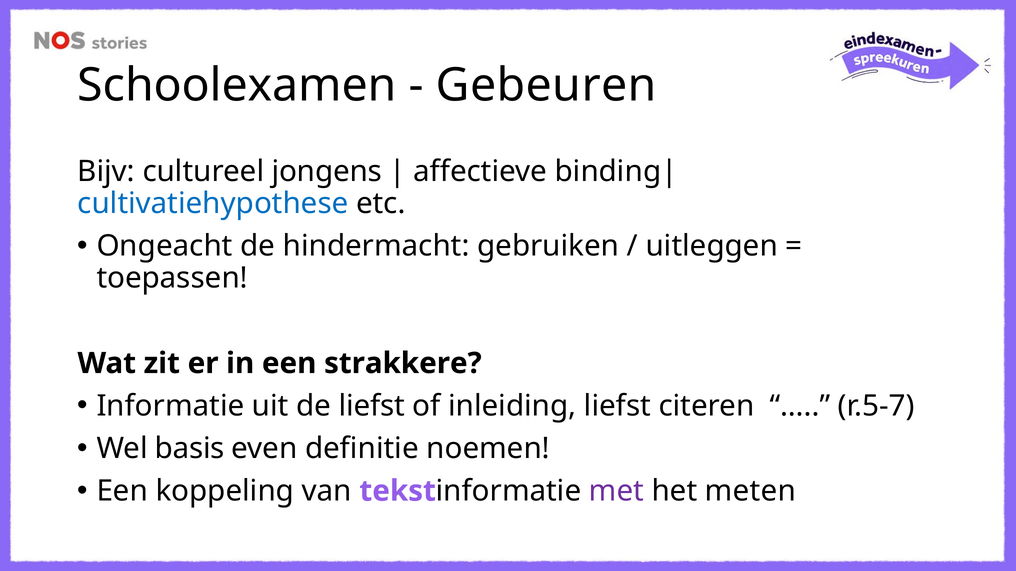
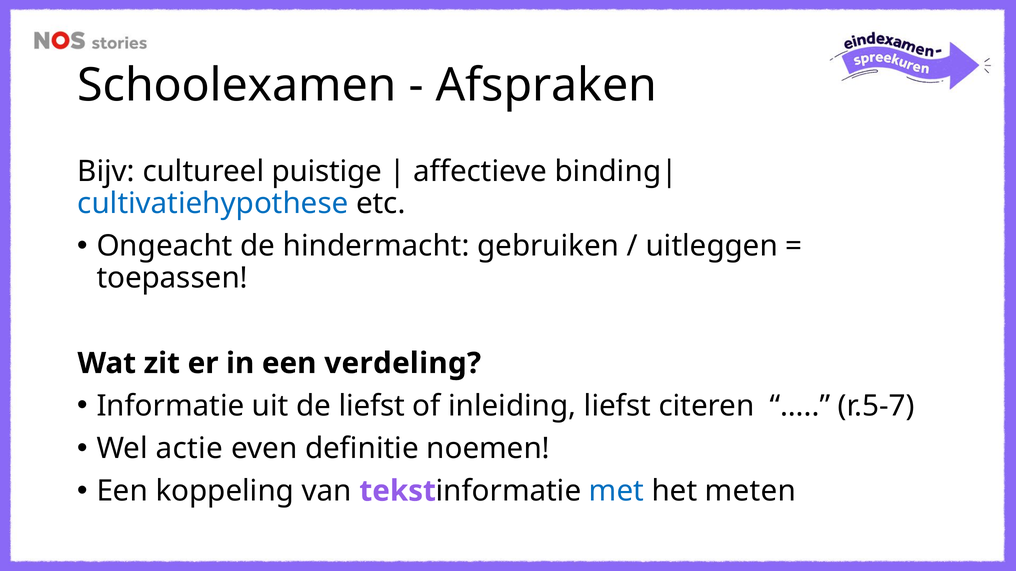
Gebeuren: Gebeuren -> Afspraken
jongens: jongens -> puistige
strakkere: strakkere -> verdeling
basis: basis -> actie
met colour: purple -> blue
